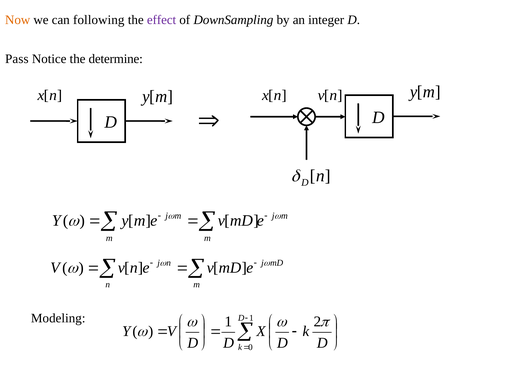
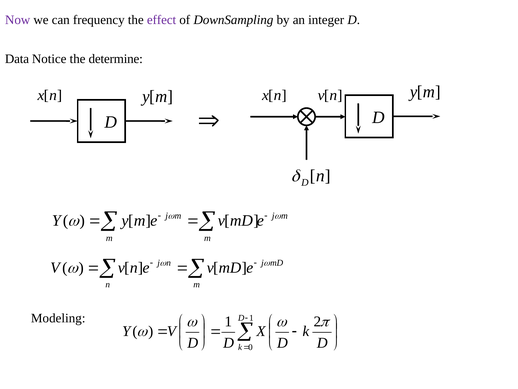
Now colour: orange -> purple
following: following -> frequency
Pass: Pass -> Data
